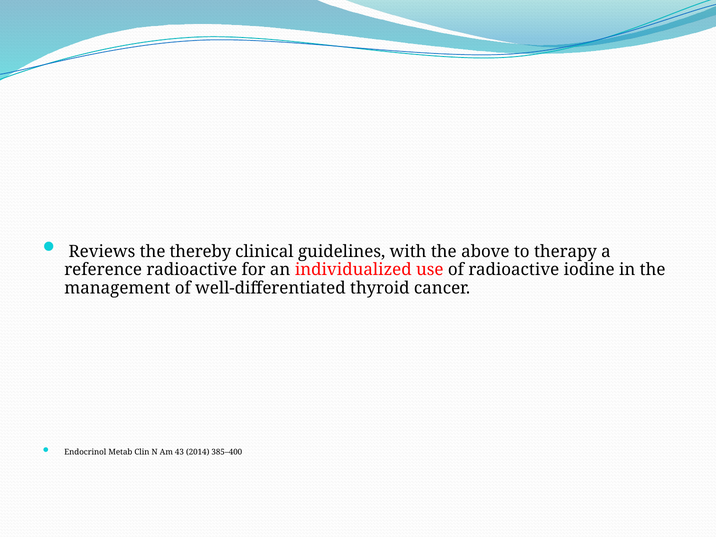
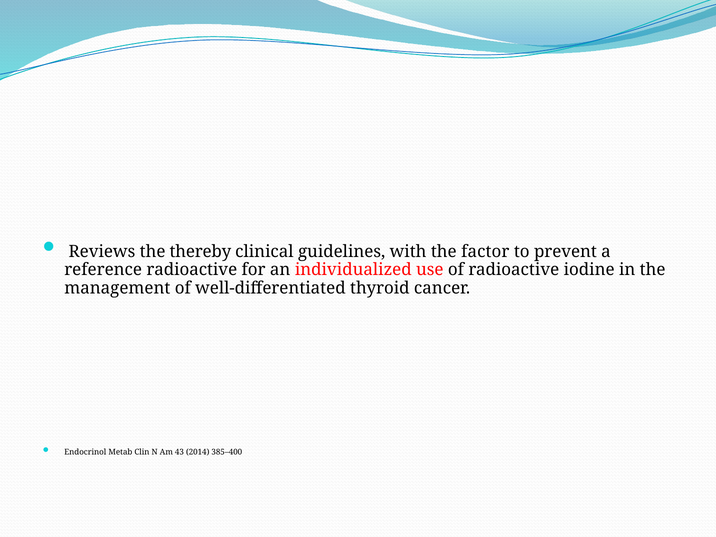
above: above -> factor
therapy: therapy -> prevent
